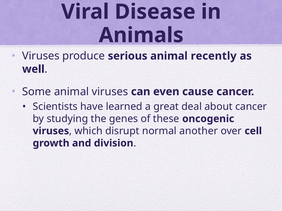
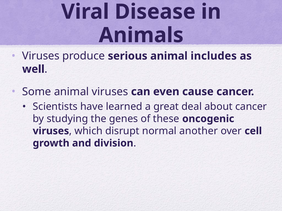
recently: recently -> includes
